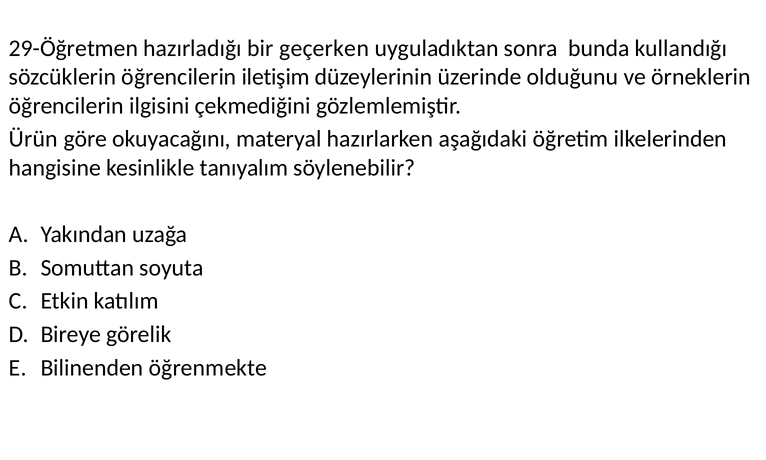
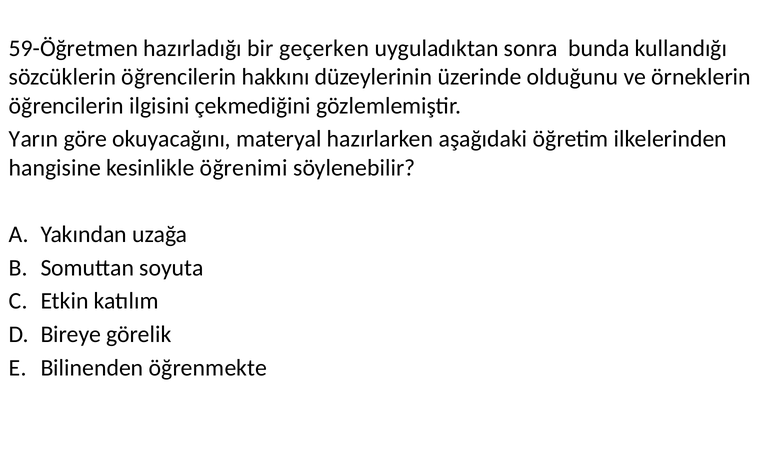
29-Öğretmen: 29-Öğretmen -> 59-Öğretmen
iletişim: iletişim -> hakkını
Ürün: Ürün -> Yarın
tanıyalım: tanıyalım -> öğrenimi
